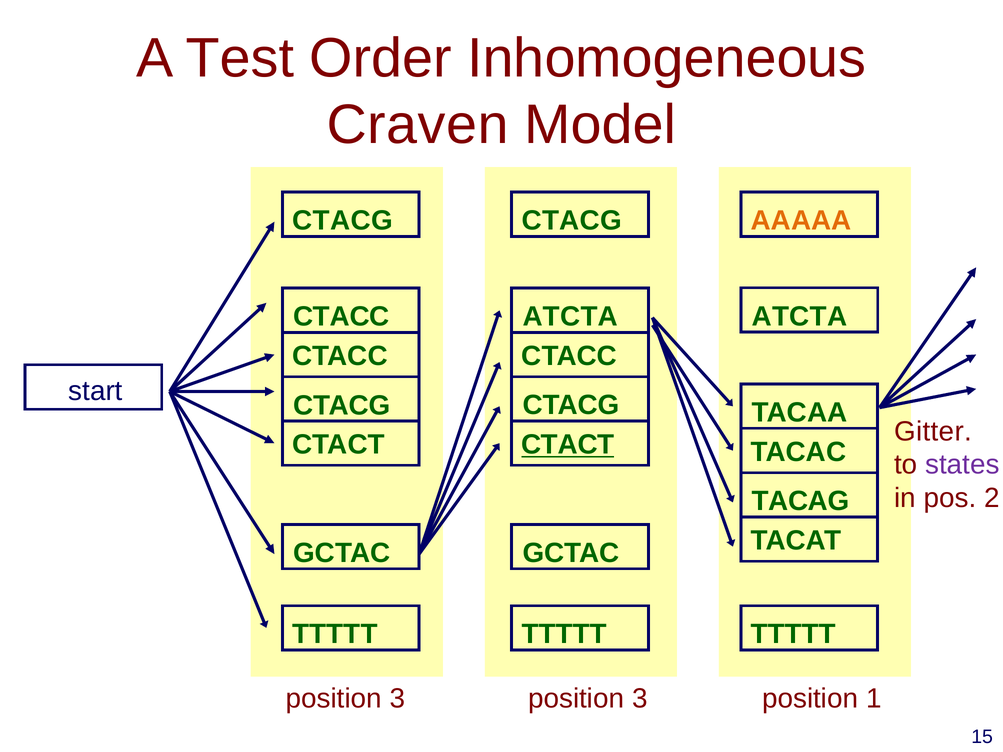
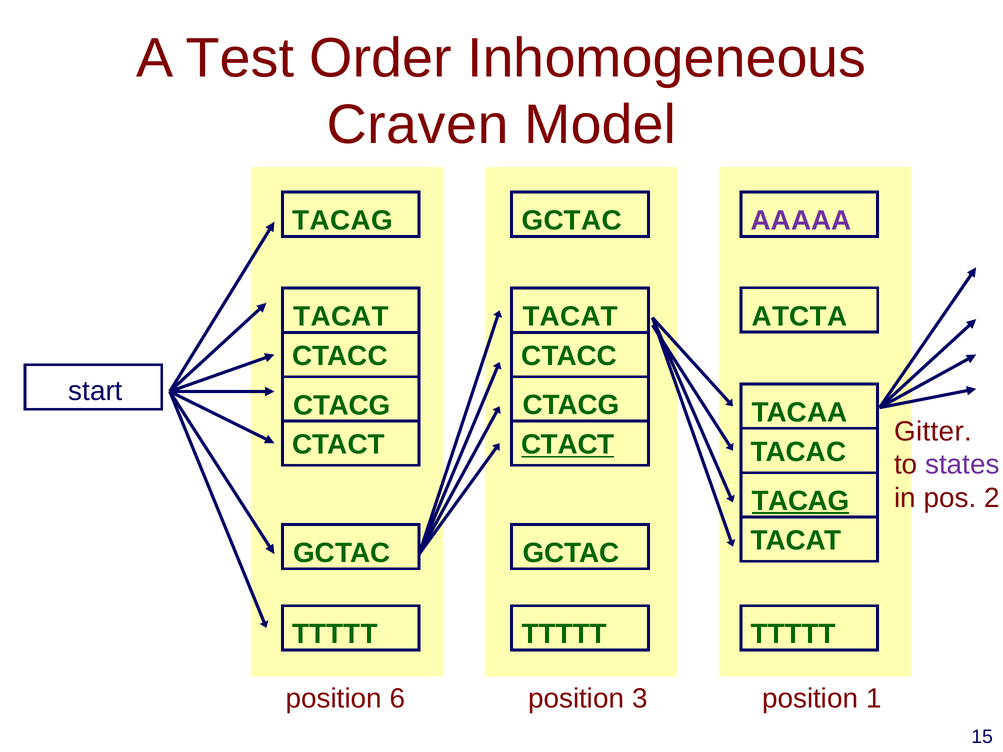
AAAAA colour: orange -> purple
CTACG at (343, 221): CTACG -> TACAG
CTACG at (572, 221): CTACG -> GCTAC
CTACC at (341, 317): CTACC -> TACAT
ATCTA at (570, 317): ATCTA -> TACAT
TACAG at (801, 501) underline: none -> present
3 at (397, 699): 3 -> 6
